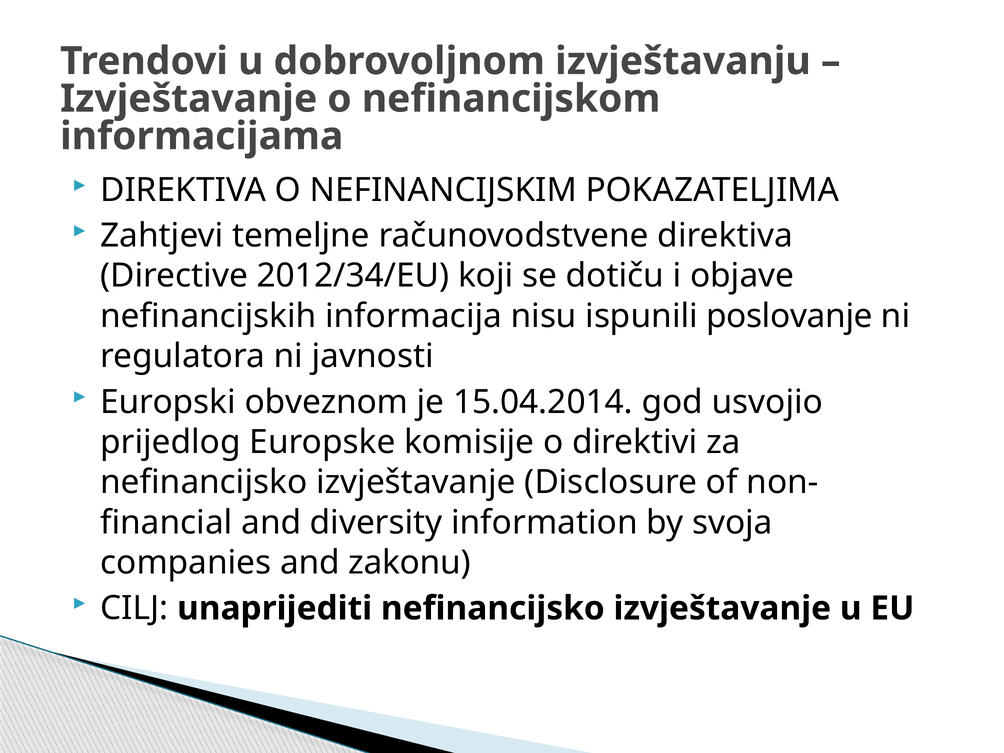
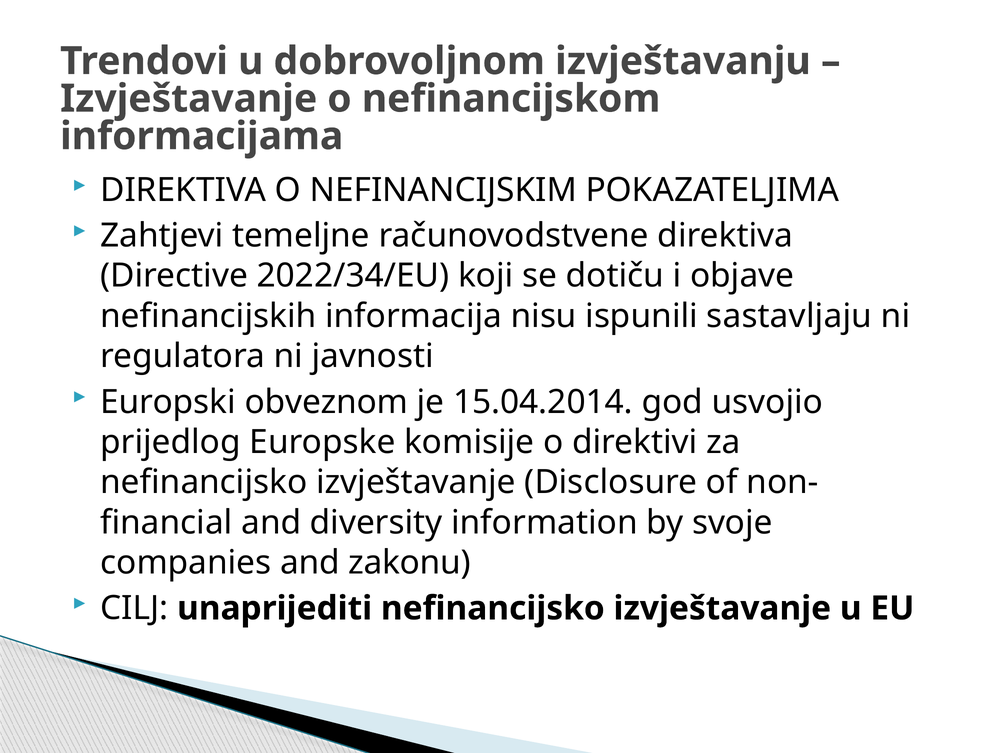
2012/34/EU: 2012/34/EU -> 2022/34/EU
poslovanje: poslovanje -> sastavljaju
svoja: svoja -> svoje
